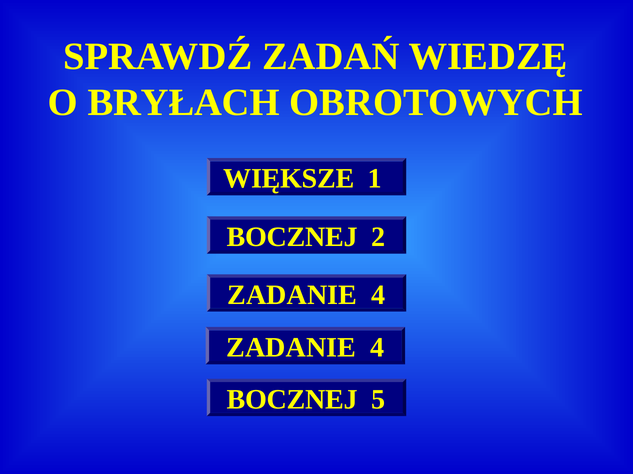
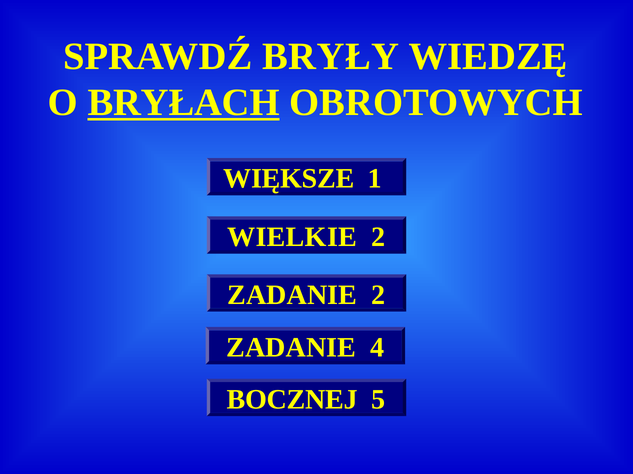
ZADAŃ: ZADAŃ -> BRYŁY
BRYŁACH underline: none -> present
BOCZNEJ at (292, 237): BOCZNEJ -> WIELKIE
4 at (378, 295): 4 -> 2
